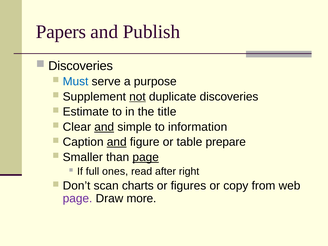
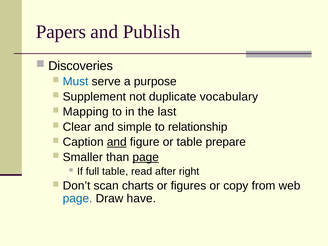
not underline: present -> none
duplicate discoveries: discoveries -> vocabulary
Estimate: Estimate -> Mapping
title: title -> last
and at (104, 127) underline: present -> none
information: information -> relationship
full ones: ones -> table
page at (78, 199) colour: purple -> blue
more: more -> have
